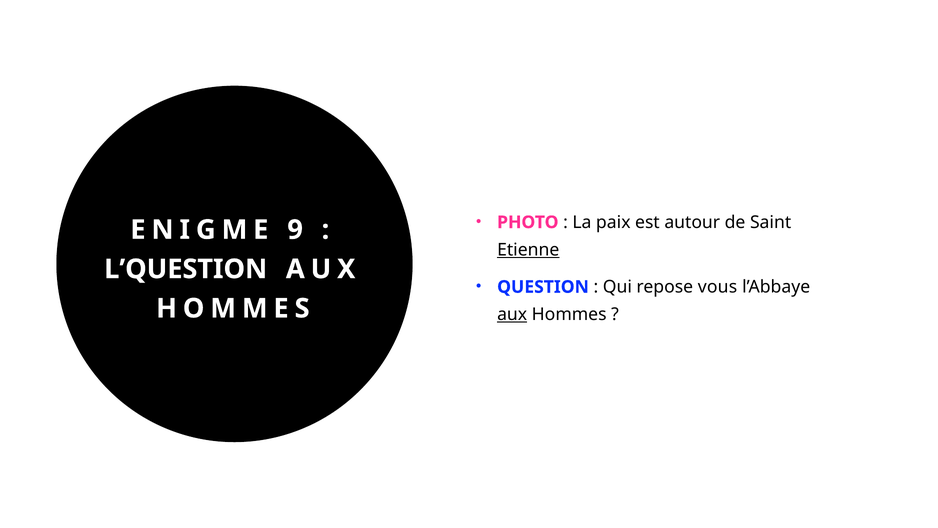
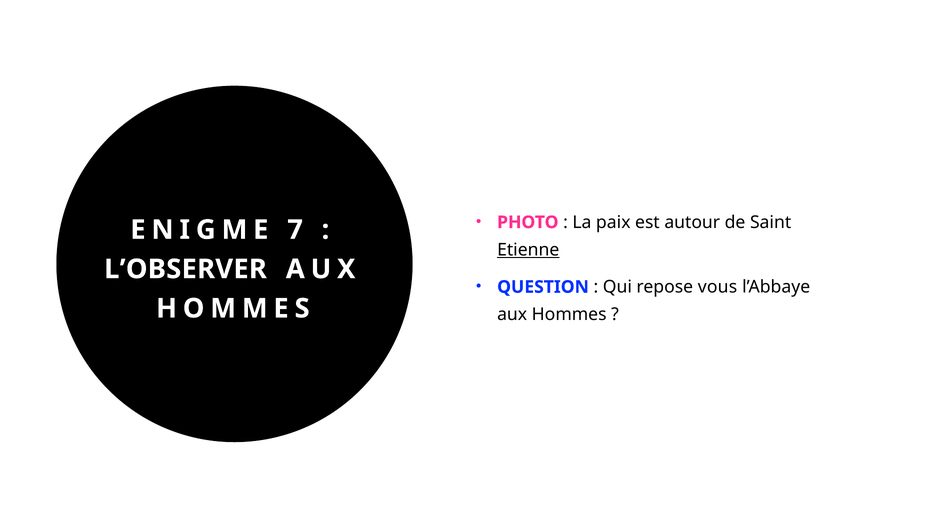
9: 9 -> 7
L’QUESTION: L’QUESTION -> L’OBSERVER
aux at (512, 314) underline: present -> none
